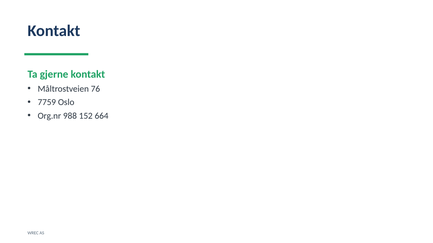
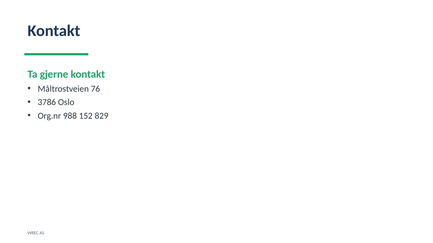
7759: 7759 -> 3786
664: 664 -> 829
